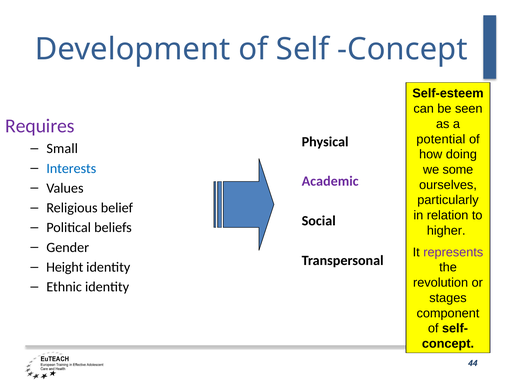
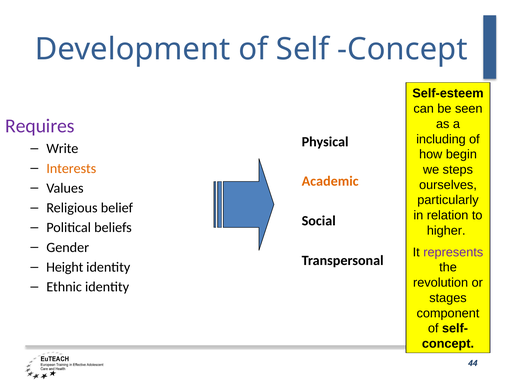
potential: potential -> including
Small: Small -> Write
doing: doing -> begin
Interests colour: blue -> orange
some: some -> steps
Academic colour: purple -> orange
